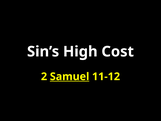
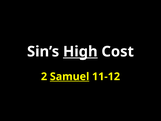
High underline: none -> present
